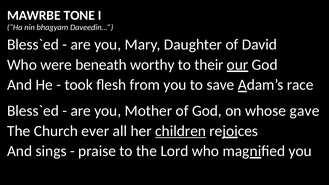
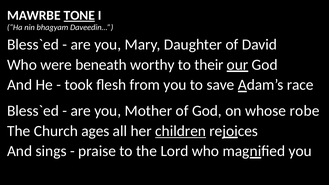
TONE underline: none -> present
gave: gave -> robe
ever: ever -> ages
